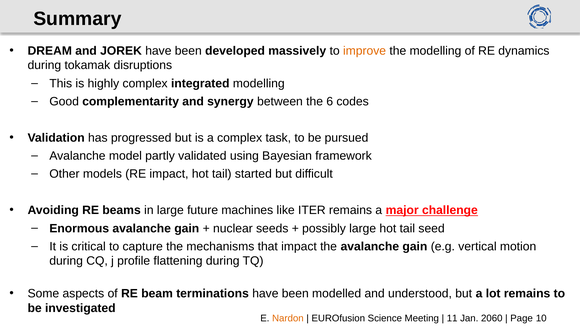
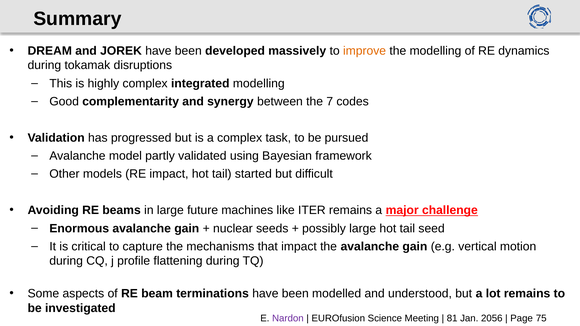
6: 6 -> 7
Nardon colour: orange -> purple
11: 11 -> 81
2060: 2060 -> 2056
10: 10 -> 75
